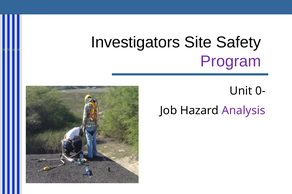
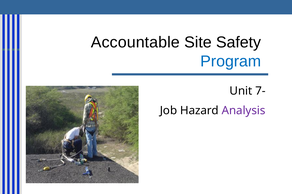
Investigators: Investigators -> Accountable
Program colour: purple -> blue
0-: 0- -> 7-
